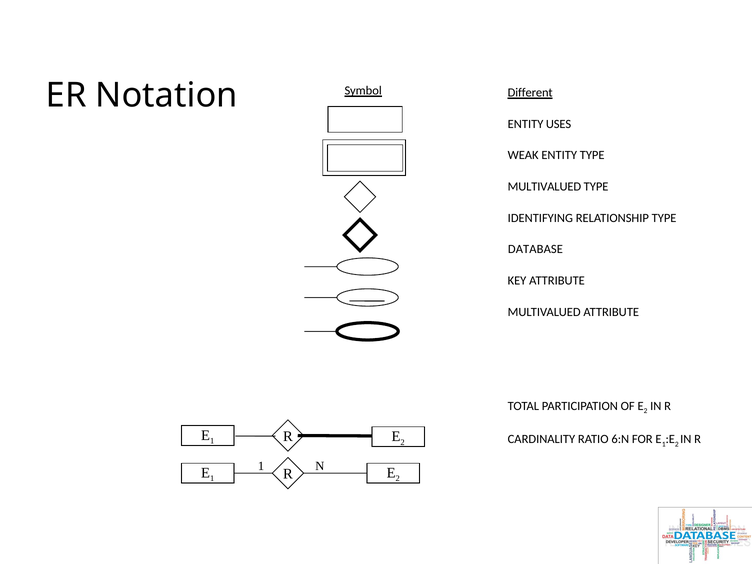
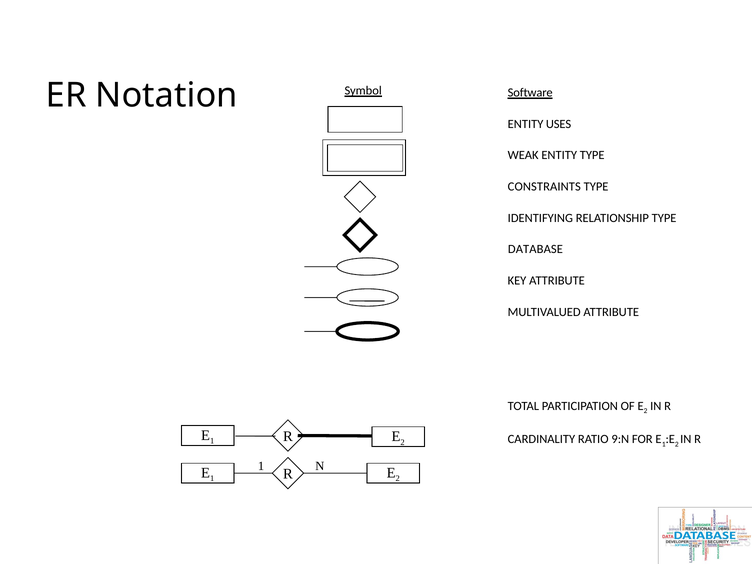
Different: Different -> Software
MULTIVALUED at (544, 187): MULTIVALUED -> CONSTRAINTS
6:N: 6:N -> 9:N
